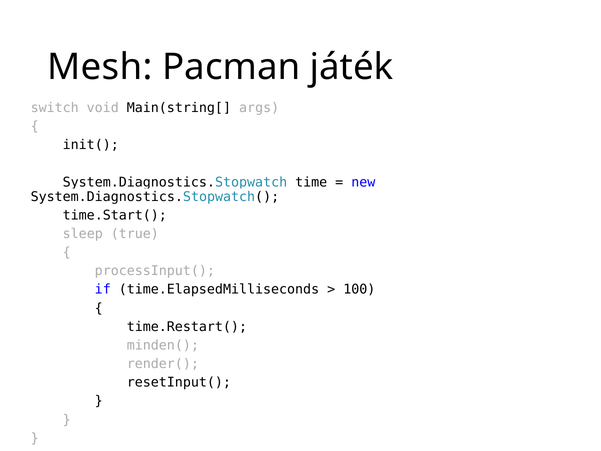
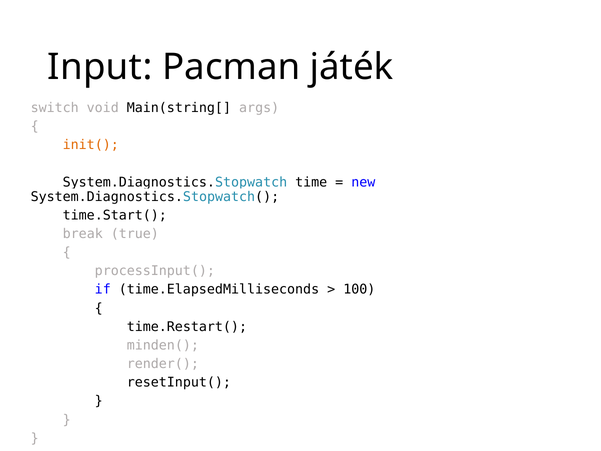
Mesh: Mesh -> Input
init( colour: black -> orange
sleep: sleep -> break
